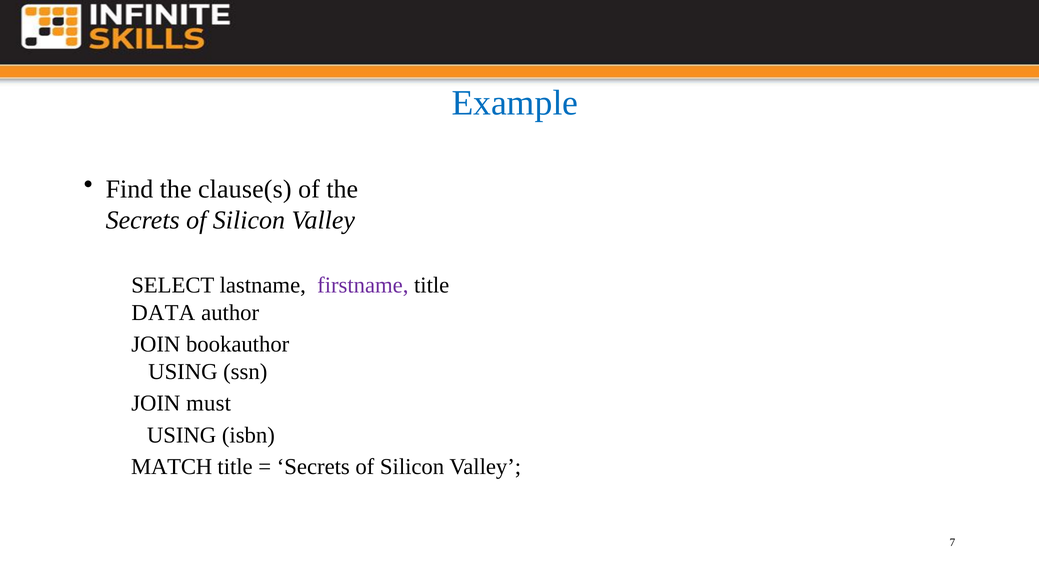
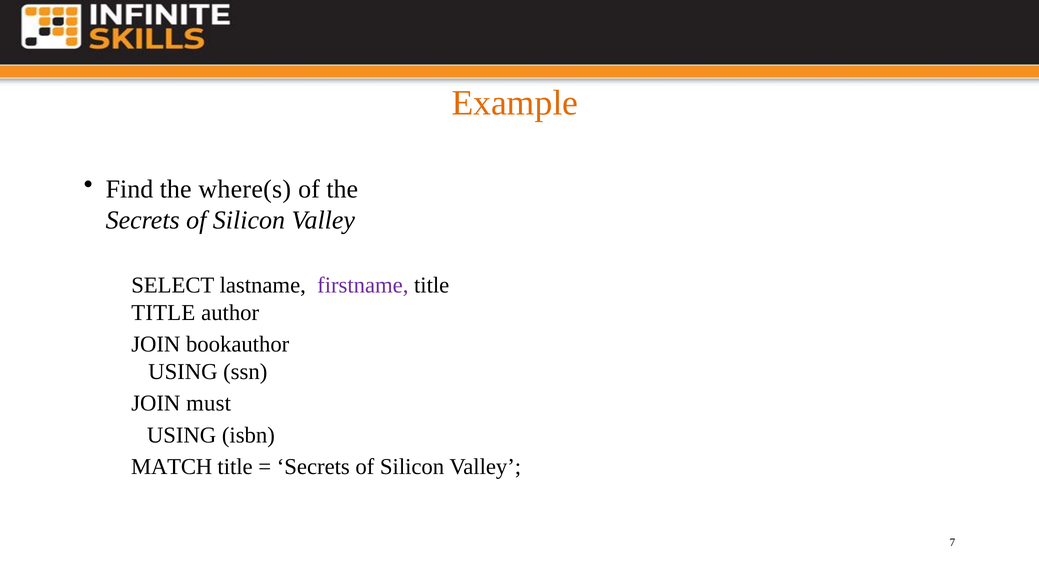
Example colour: blue -> orange
clause(s: clause(s -> where(s
DATA at (163, 313): DATA -> TITLE
